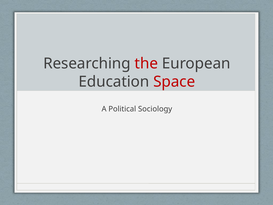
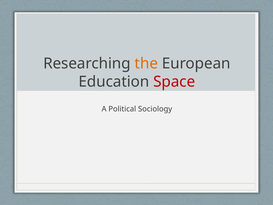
the colour: red -> orange
